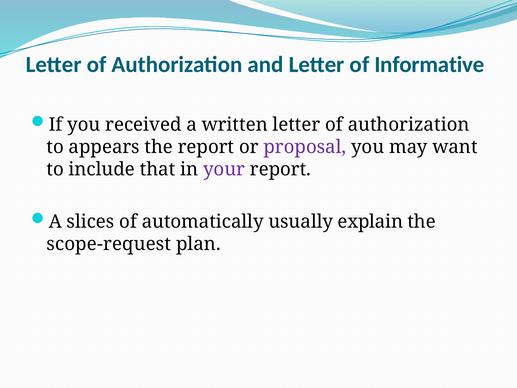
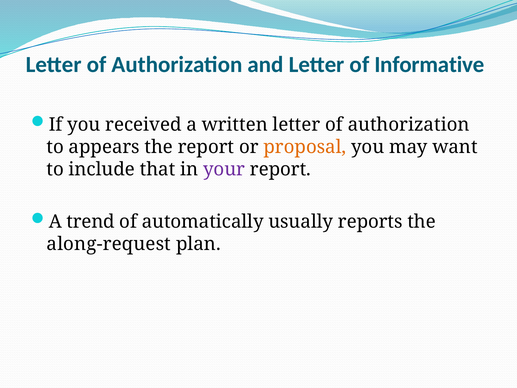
proposal colour: purple -> orange
slices: slices -> trend
explain: explain -> reports
scope-request: scope-request -> along-request
